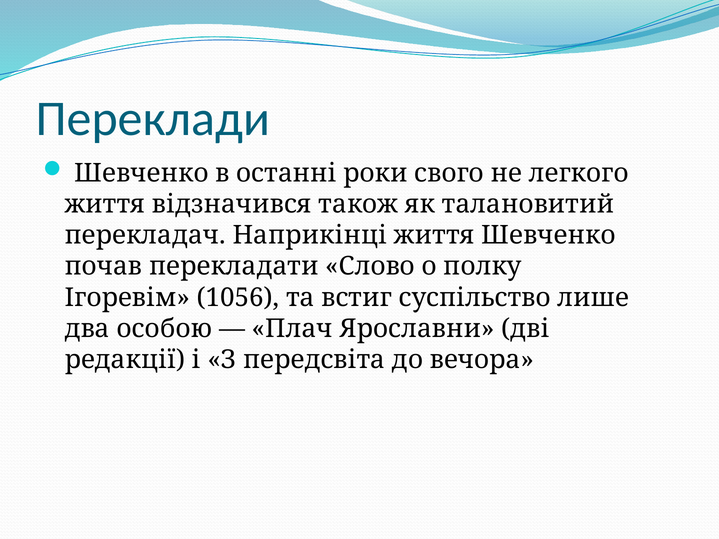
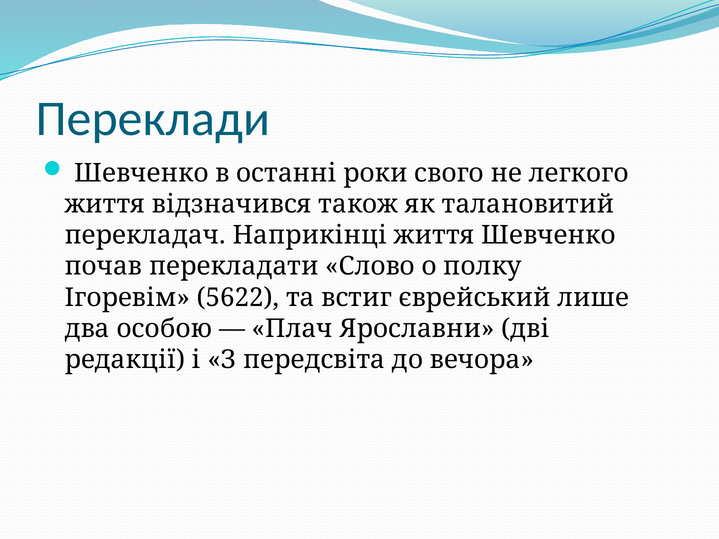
1056: 1056 -> 5622
суспільство: суспільство -> єврейський
